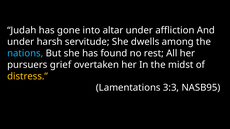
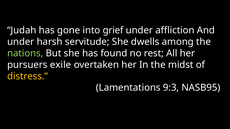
altar: altar -> grief
nations colour: light blue -> light green
grief: grief -> exile
3:3: 3:3 -> 9:3
